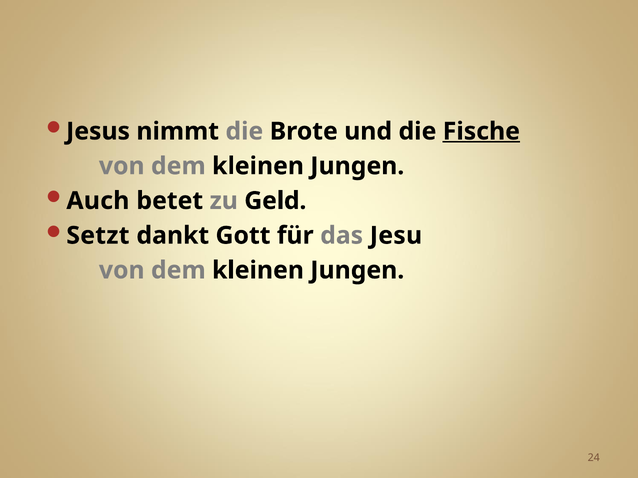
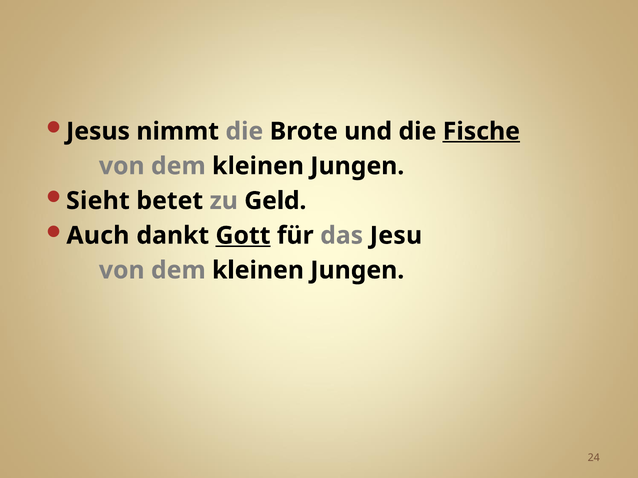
Auch: Auch -> Sieht
Setzt: Setzt -> Auch
Gott underline: none -> present
